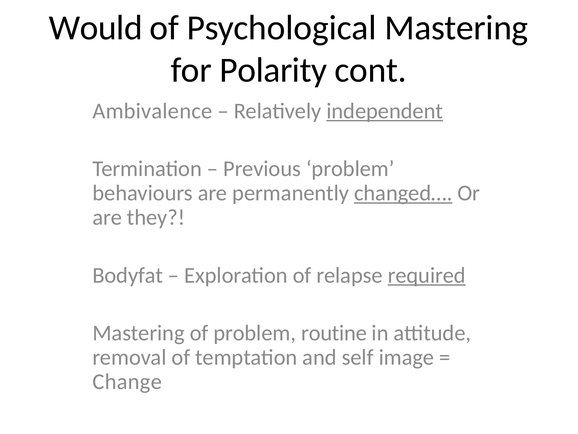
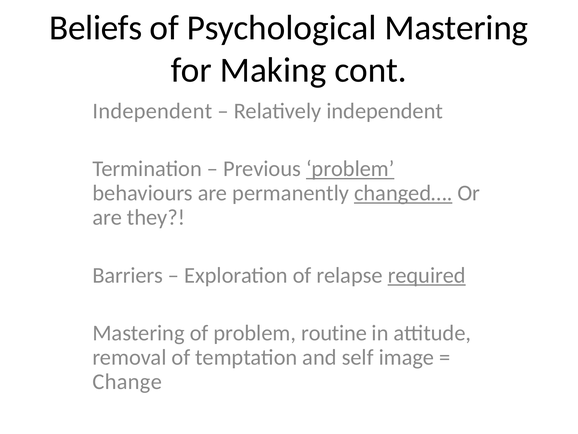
Would: Would -> Beliefs
Polarity: Polarity -> Making
Ambivalence at (152, 111): Ambivalence -> Independent
independent at (385, 111) underline: present -> none
problem at (350, 169) underline: none -> present
Bodyfat: Bodyfat -> Barriers
